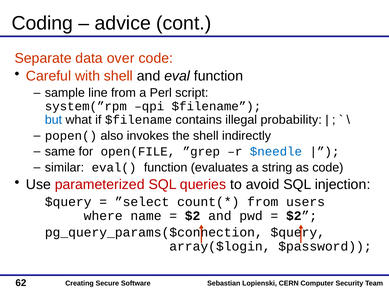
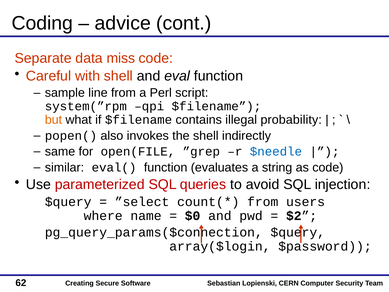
over: over -> miss
but colour: blue -> orange
$2 at (193, 216): $2 -> $0
